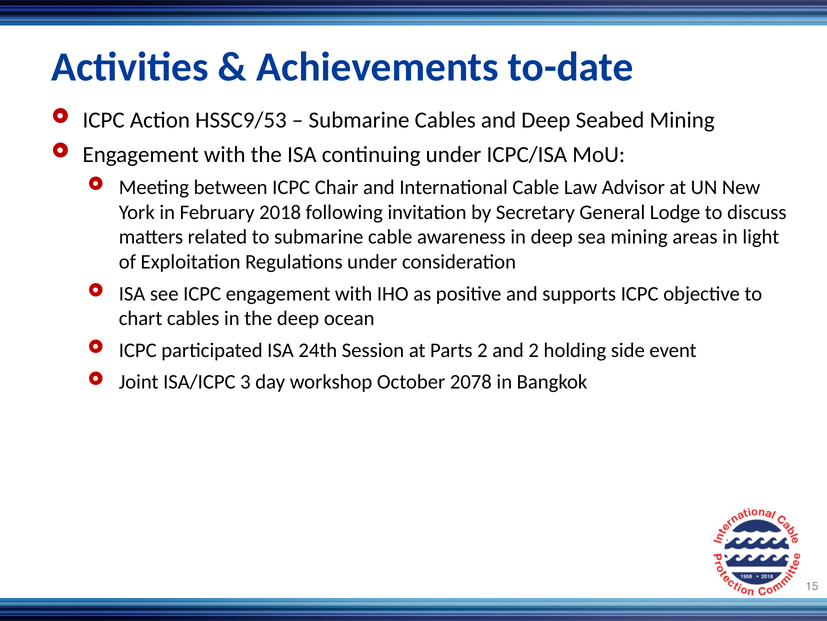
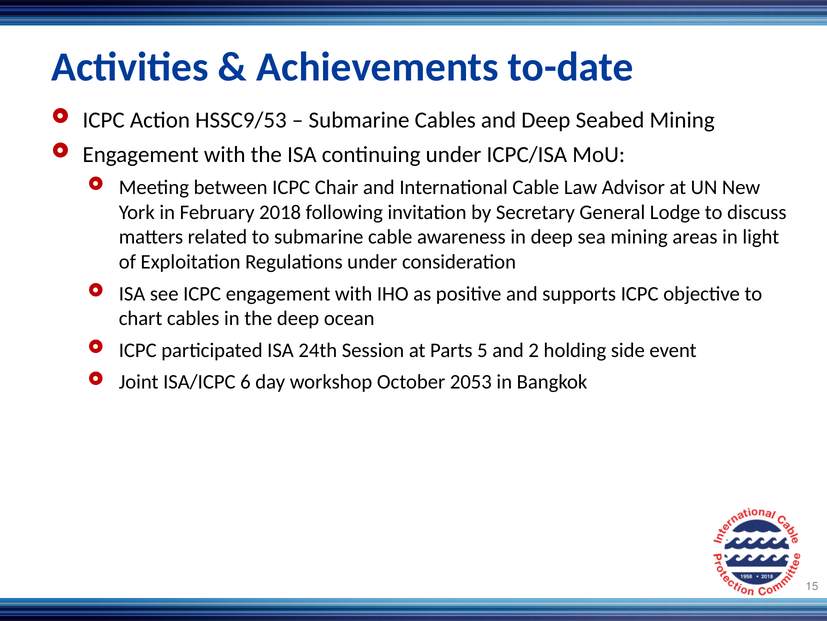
Parts 2: 2 -> 5
3: 3 -> 6
2078: 2078 -> 2053
